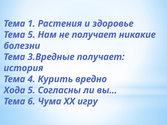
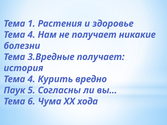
5 at (31, 35): 5 -> 4
Хода: Хода -> Паук
игру: игру -> хода
